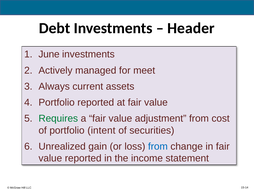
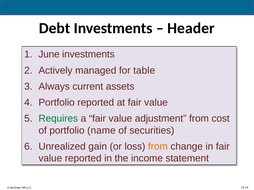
meet: meet -> table
intent: intent -> name
from at (158, 147) colour: blue -> orange
